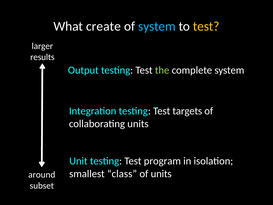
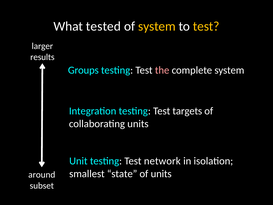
create: create -> tested
system at (157, 26) colour: light blue -> yellow
Output: Output -> Groups
the colour: light green -> pink
program: program -> network
class: class -> state
